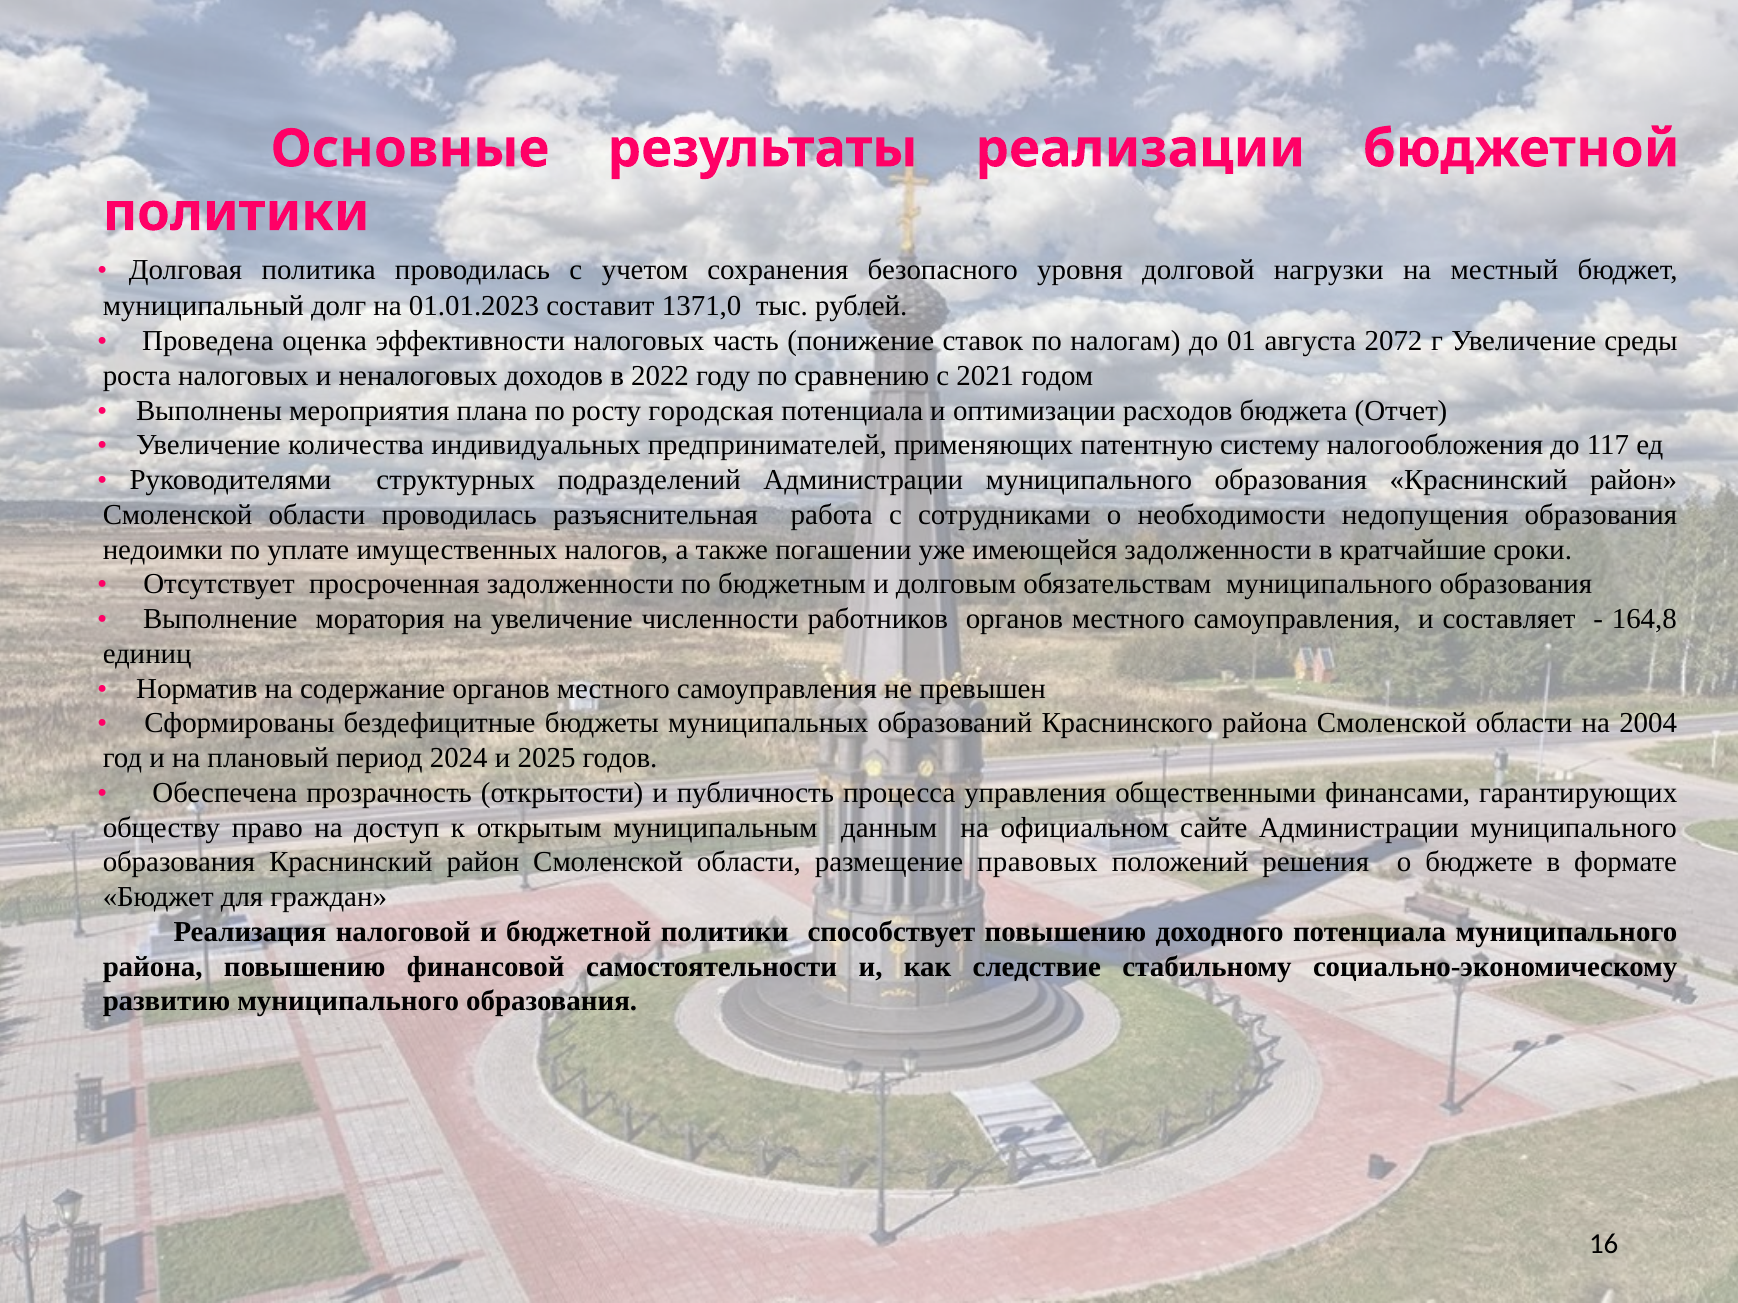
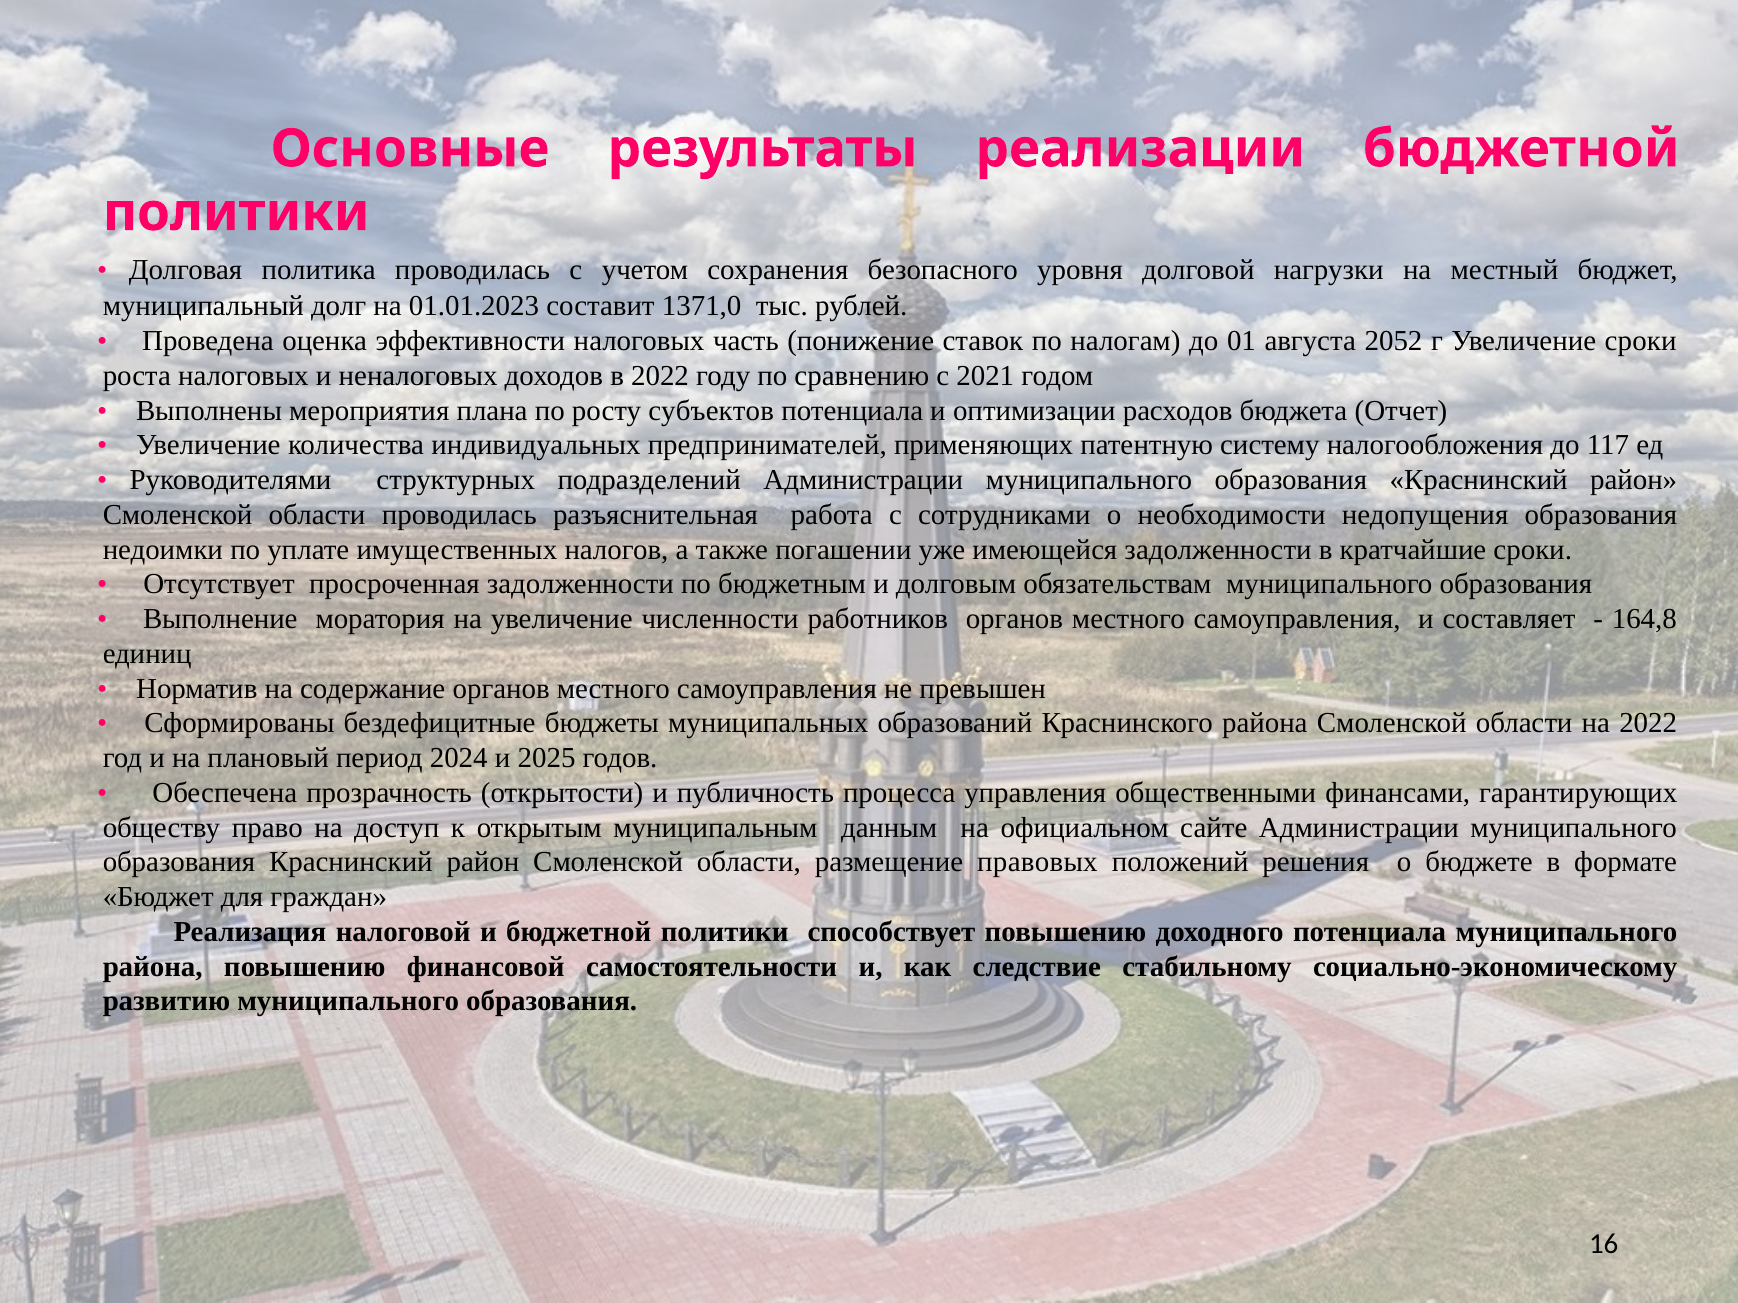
2072: 2072 -> 2052
Увеличение среды: среды -> сроки
городская: городская -> субъектов
на 2004: 2004 -> 2022
